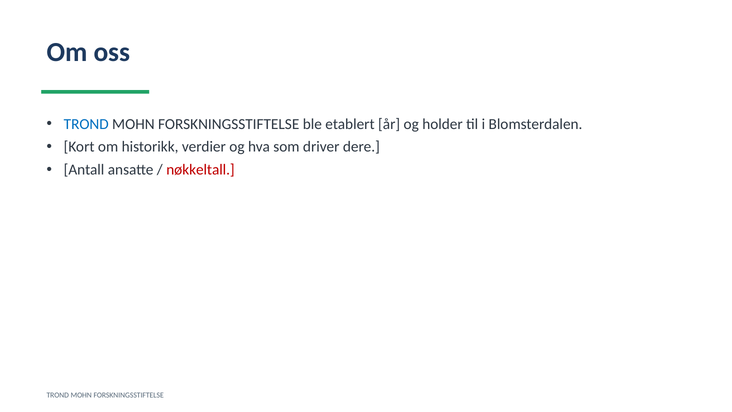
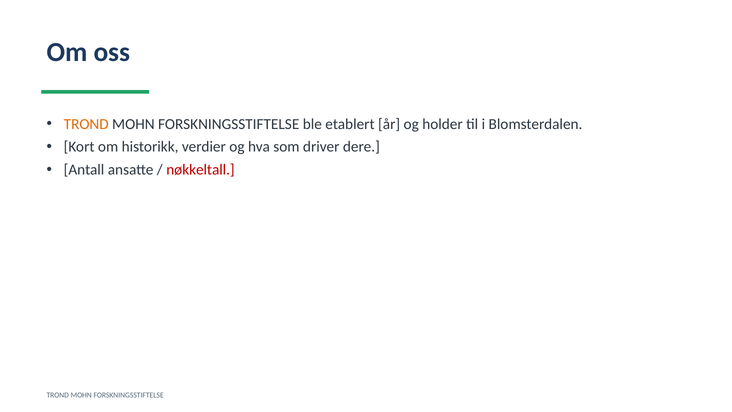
TROND at (86, 124) colour: blue -> orange
